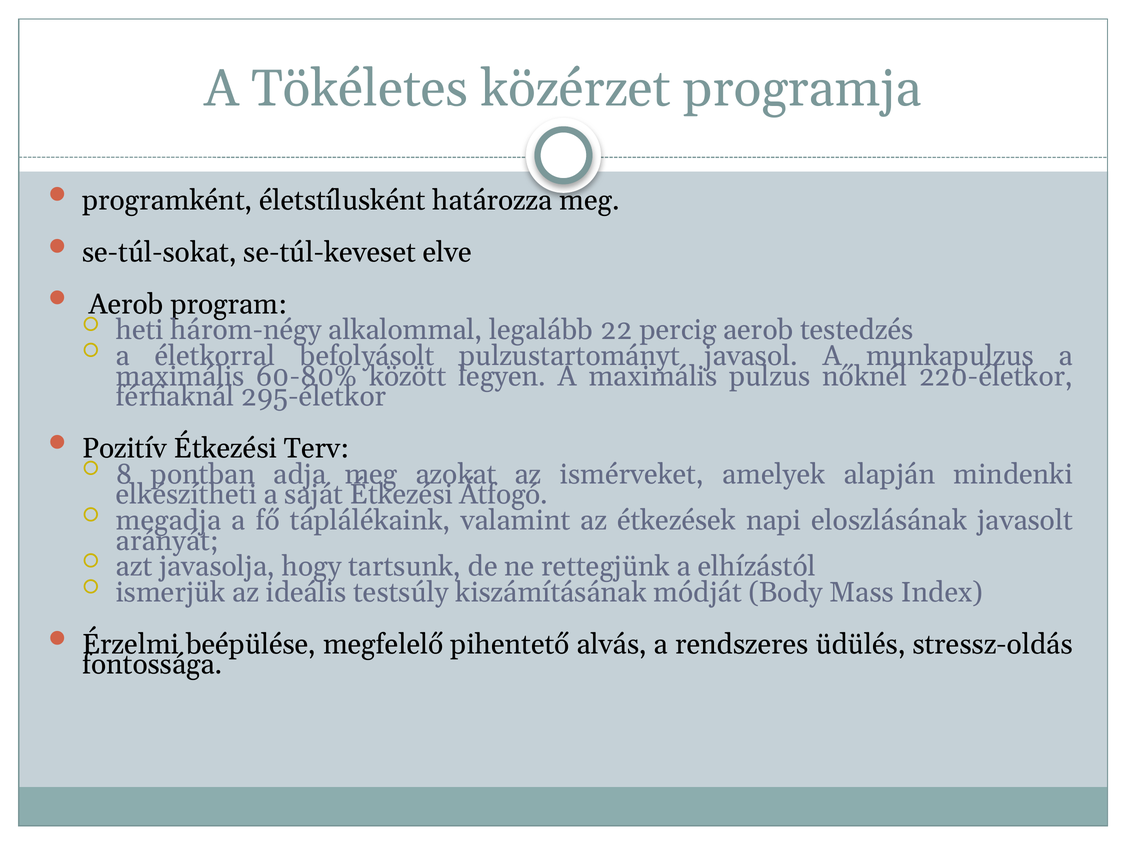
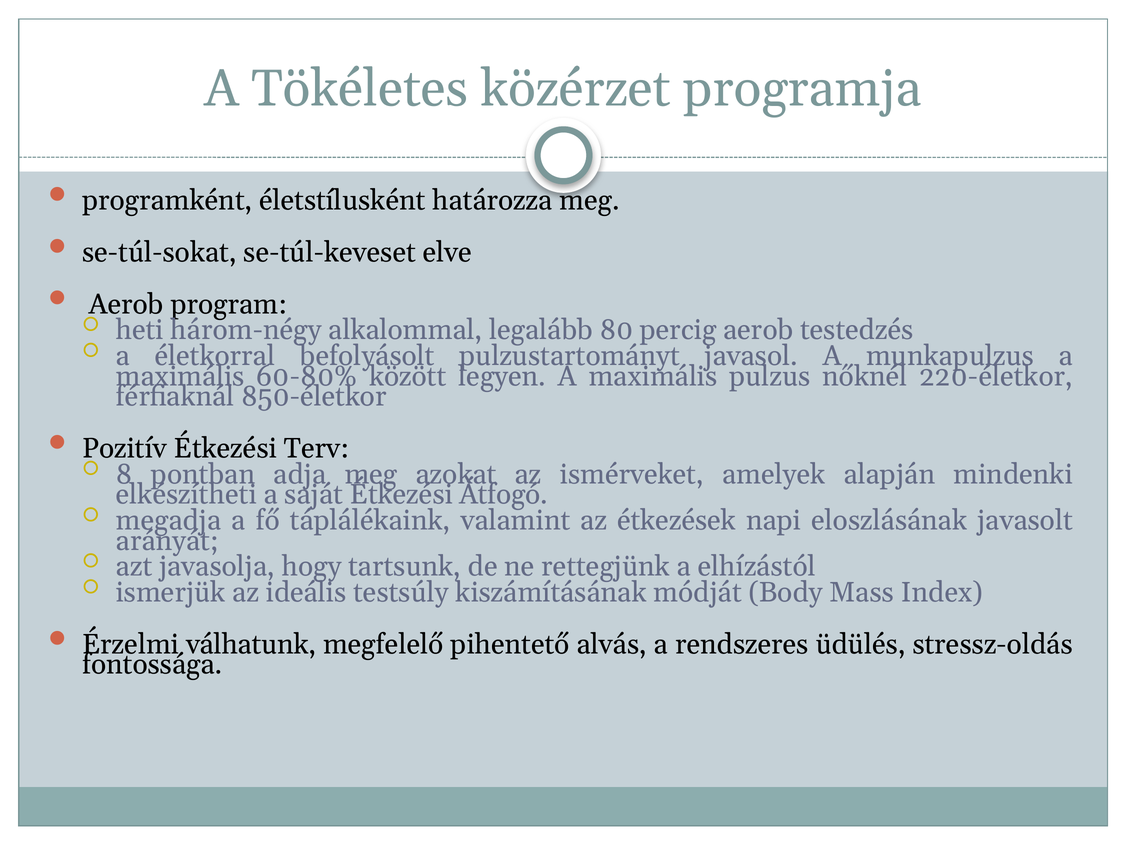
22: 22 -> 80
295-életkor: 295-életkor -> 850-életkor
beépülése: beépülése -> válhatunk
